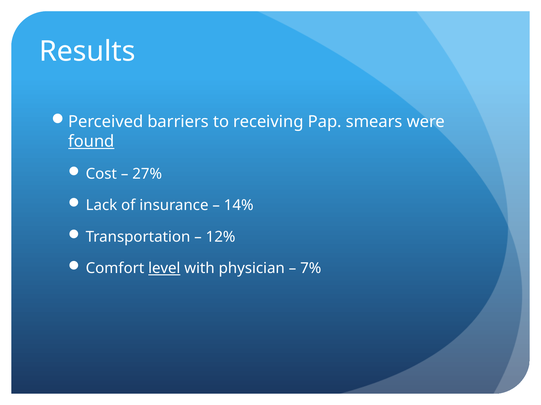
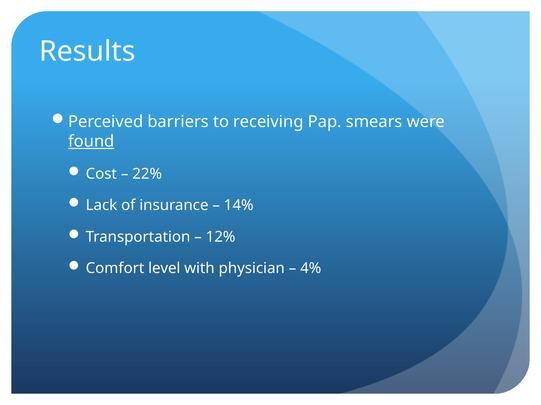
27%: 27% -> 22%
level underline: present -> none
7%: 7% -> 4%
